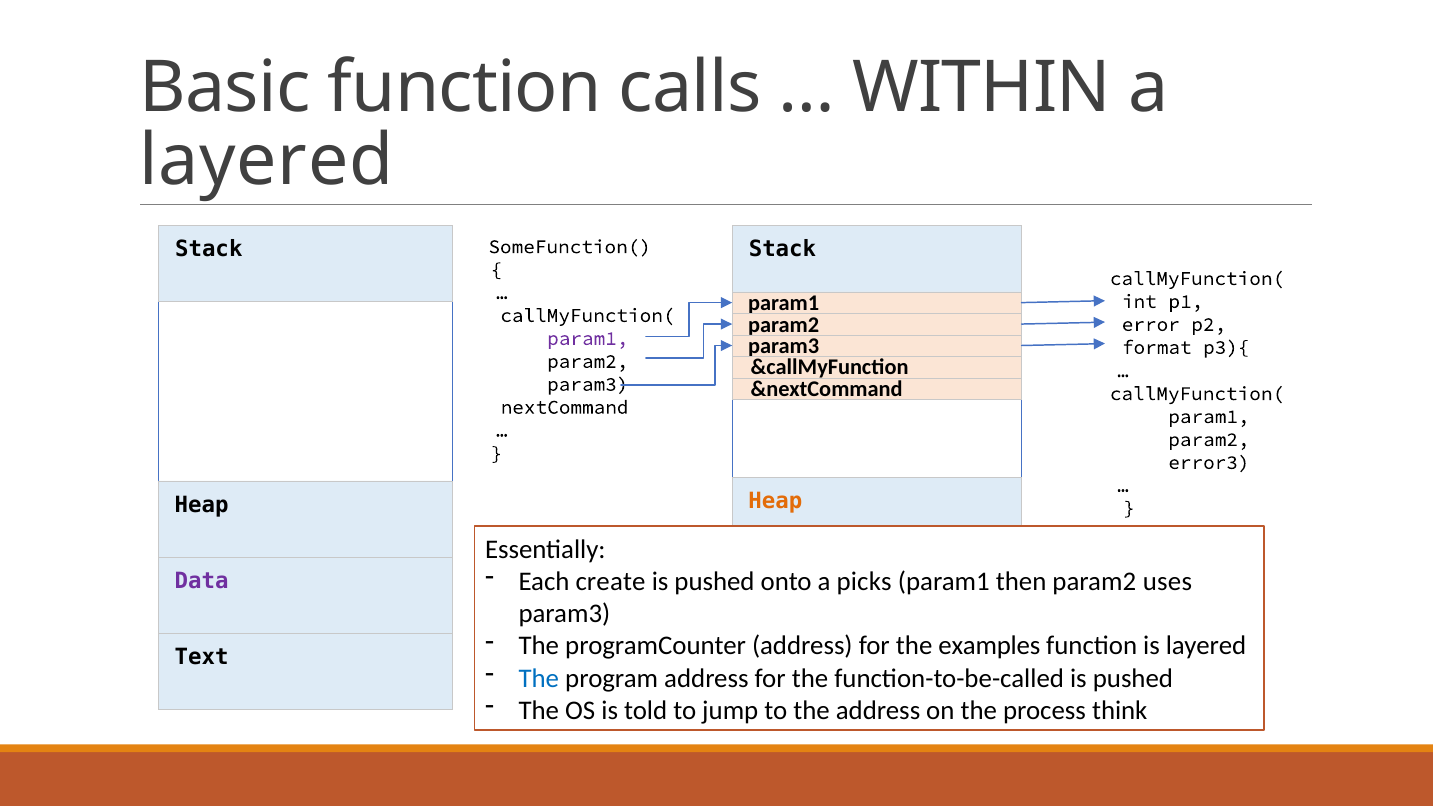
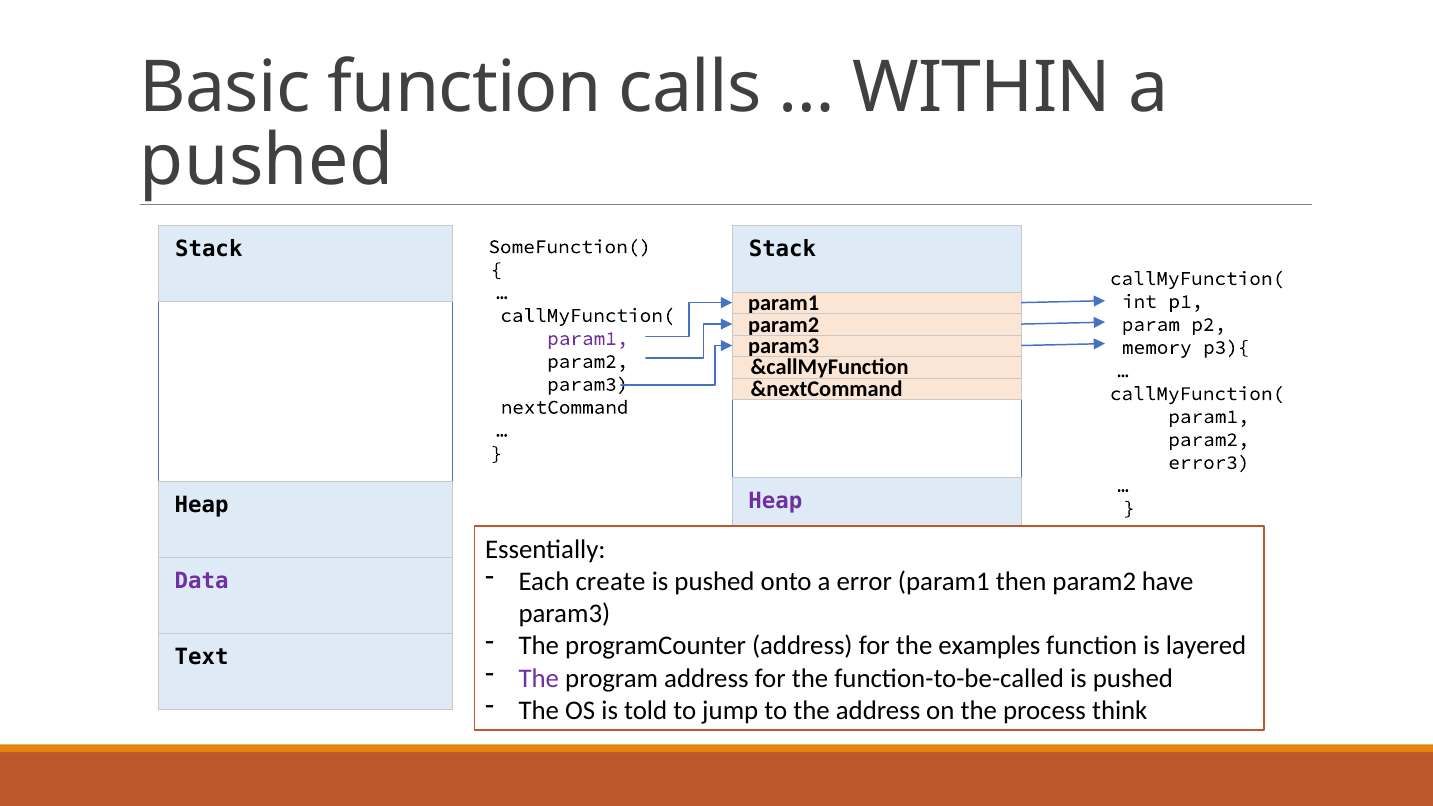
layered at (267, 161): layered -> pushed
error: error -> param
format: format -> memory
Heap at (775, 501) colour: orange -> purple
picks: picks -> error
uses: uses -> have
The at (539, 678) colour: blue -> purple
